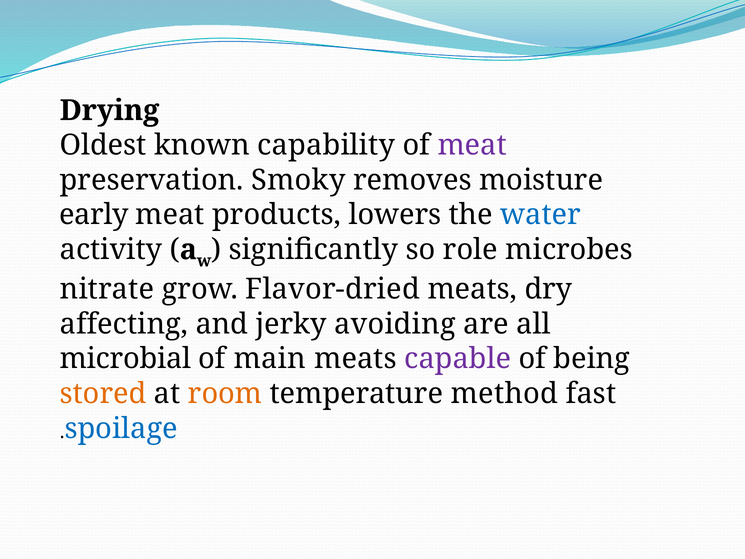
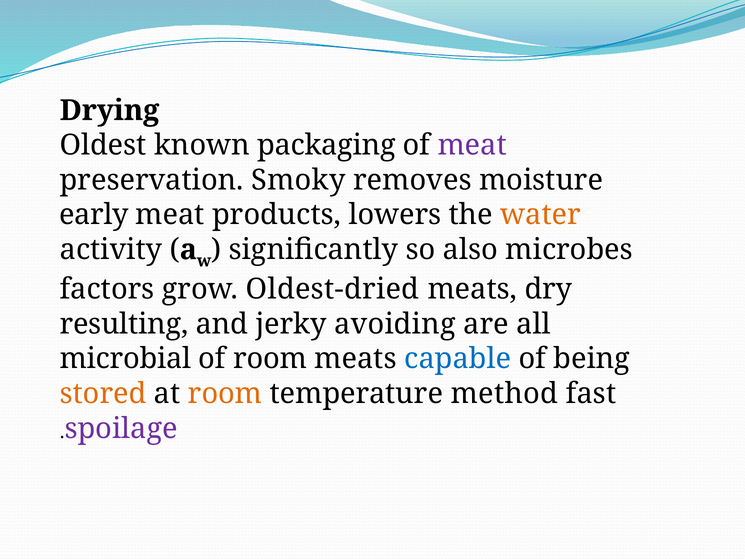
capability: capability -> packaging
water colour: blue -> orange
role: role -> also
nitrate: nitrate -> factors
Flavor-dried: Flavor-dried -> Oldest-dried
affecting: affecting -> resulting
of main: main -> room
capable colour: purple -> blue
spoilage colour: blue -> purple
